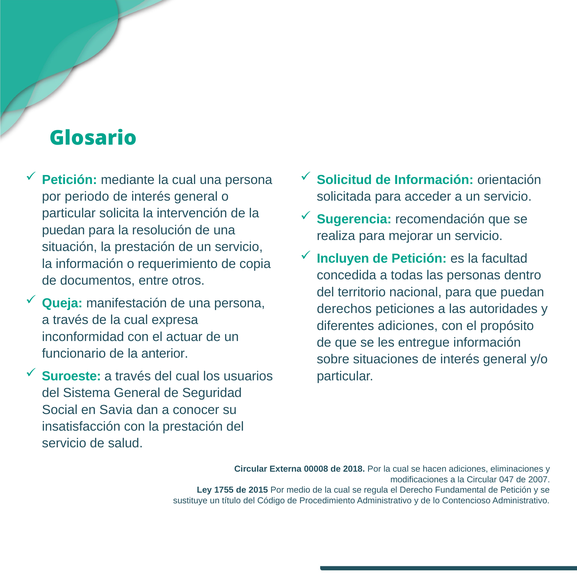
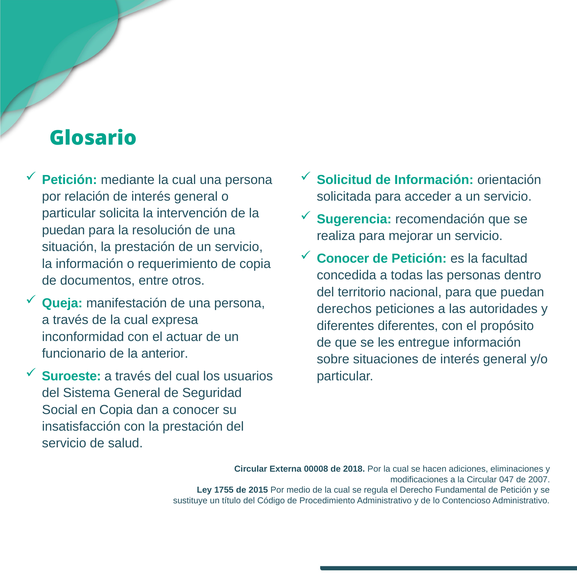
periodo: periodo -> relación
Incluyen at (343, 259): Incluyen -> Conocer
diferentes adiciones: adiciones -> diferentes
en Savia: Savia -> Copia
